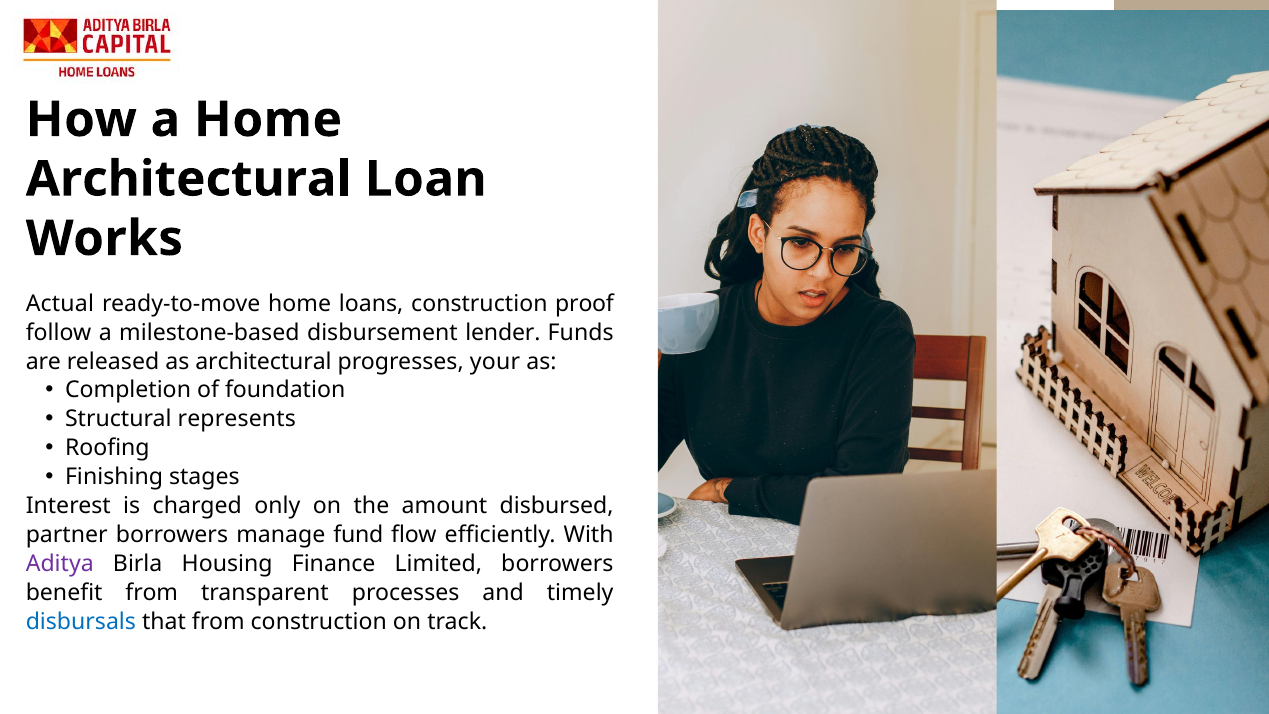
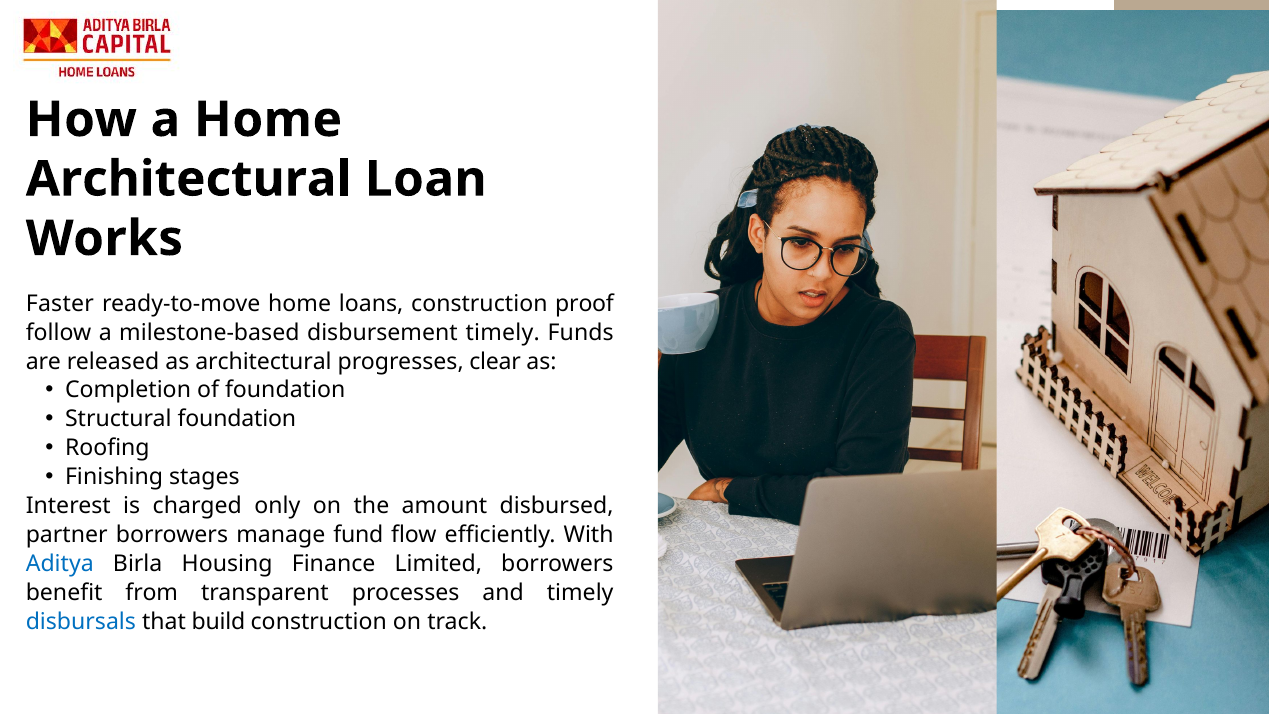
Actual: Actual -> Faster
disbursement lender: lender -> timely
your: your -> clear
Structural represents: represents -> foundation
Aditya colour: purple -> blue
that from: from -> build
